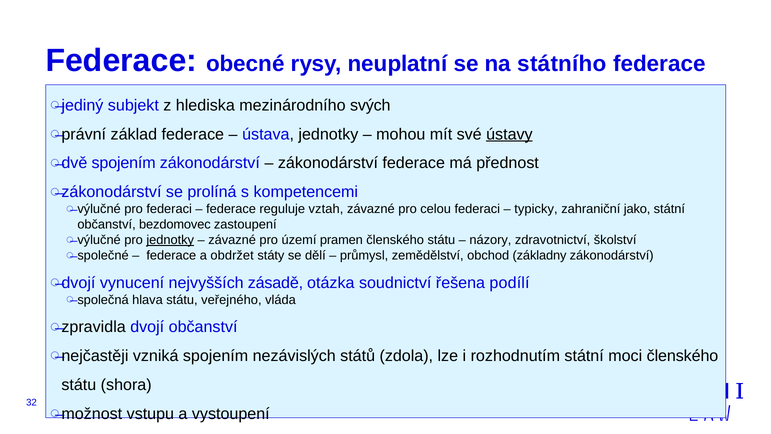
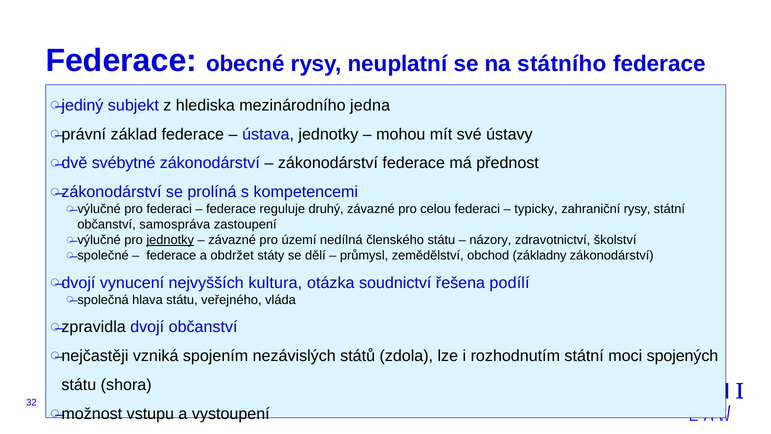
svých: svých -> jedna
ústavy underline: present -> none
spojením at (124, 163): spojením -> svébytné
vztah: vztah -> druhý
zahraniční jako: jako -> rysy
bezdomovec: bezdomovec -> samospráva
pramen: pramen -> nedílná
zásadě: zásadě -> kultura
moci členského: členského -> spojených
